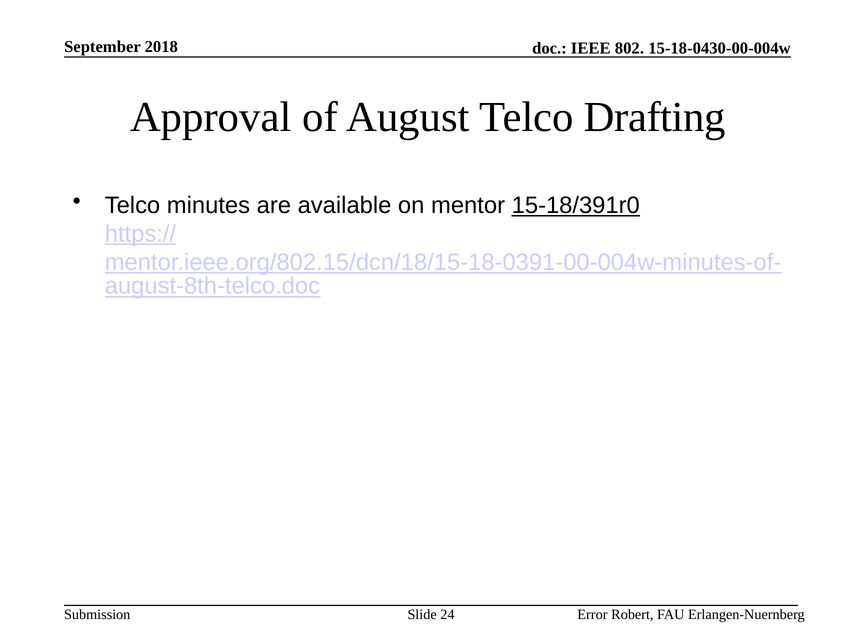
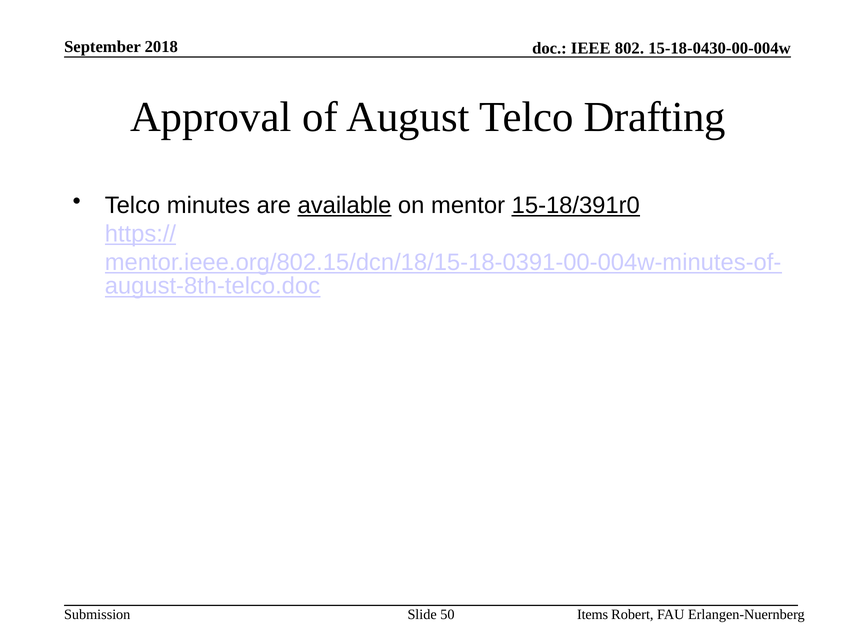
available underline: none -> present
24: 24 -> 50
Error: Error -> Items
